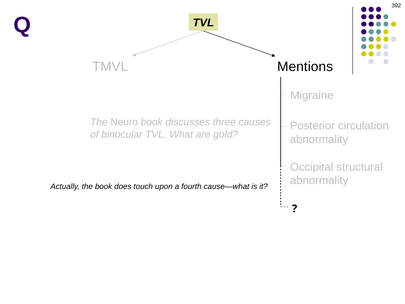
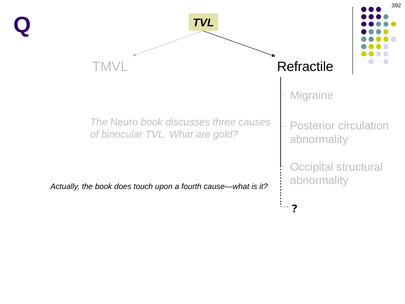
Mentions: Mentions -> Refractile
